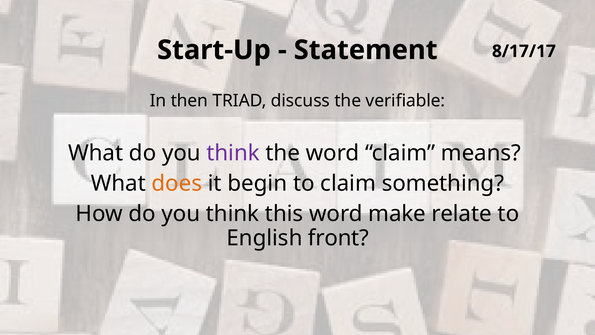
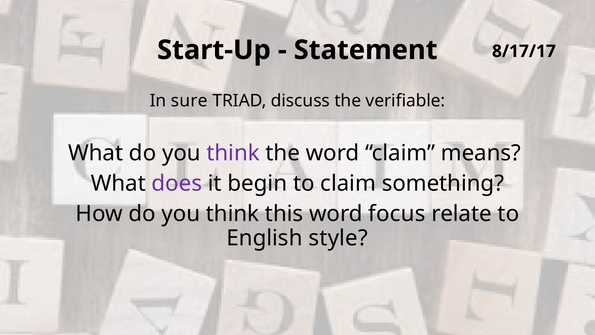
then: then -> sure
does colour: orange -> purple
make: make -> focus
front: front -> style
